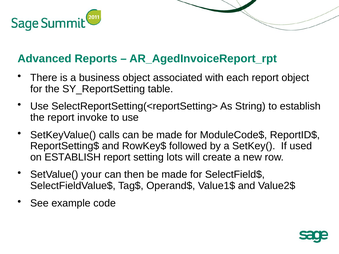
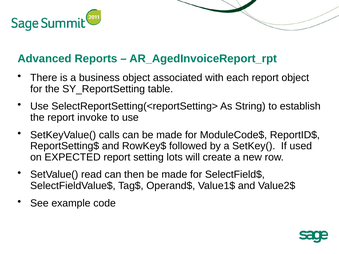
on ESTABLISH: ESTABLISH -> EXPECTED
your: your -> read
